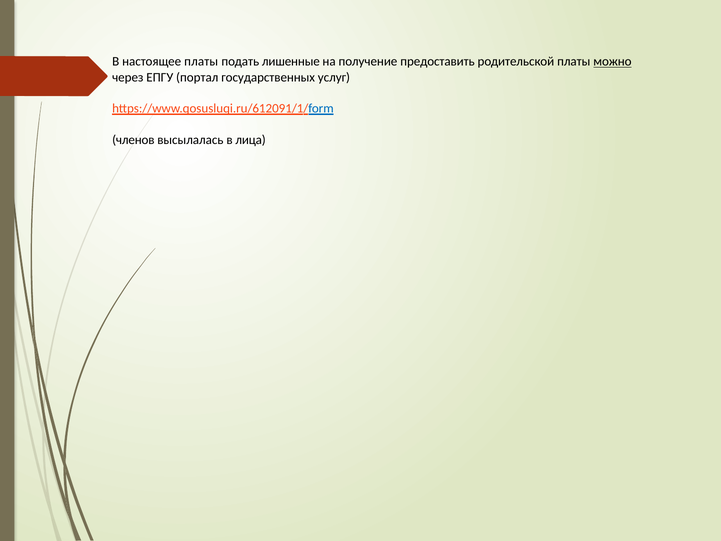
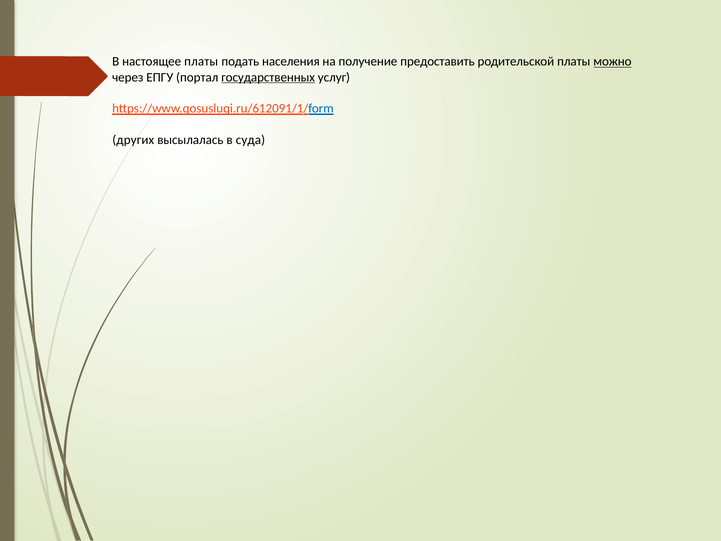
лишенные: лишенные -> населения
государственных underline: none -> present
членов: членов -> других
лица: лица -> суда
